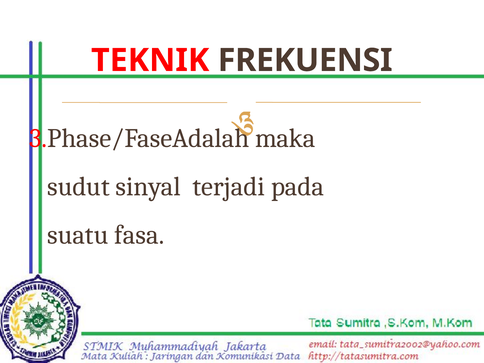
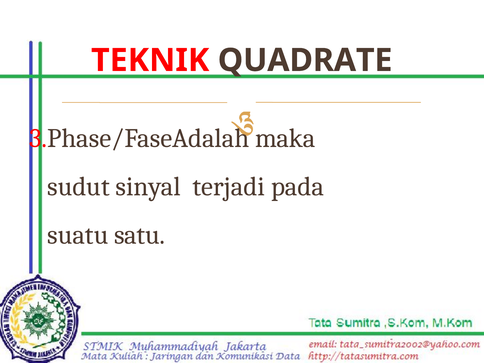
FREKUENSI: FREKUENSI -> QUADRATE
fasa: fasa -> satu
